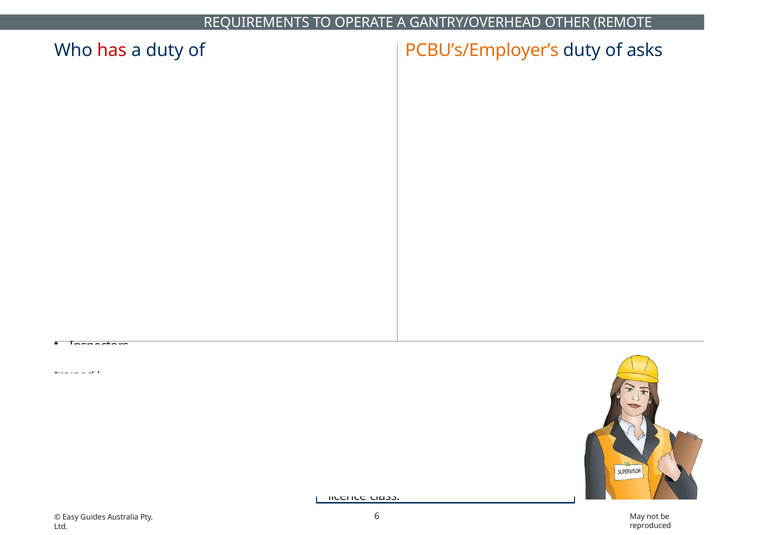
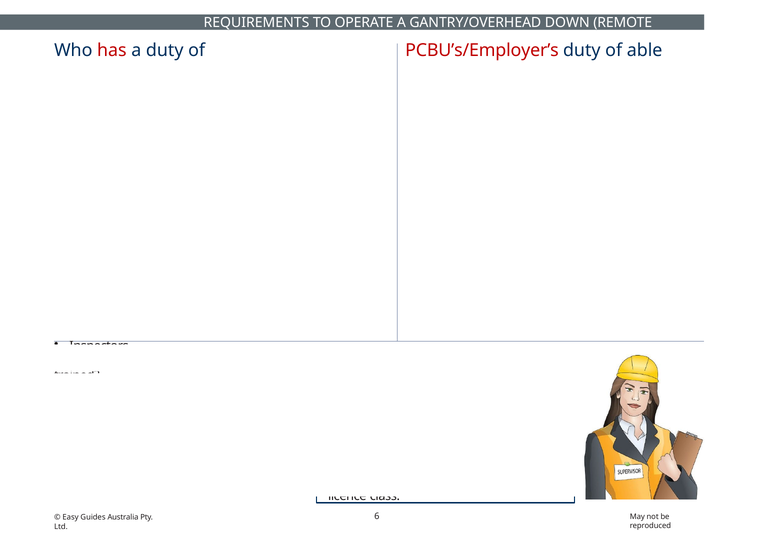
OTHER: OTHER -> DOWN
PCBU’s/Employer’s colour: orange -> red
of asks: asks -> able
